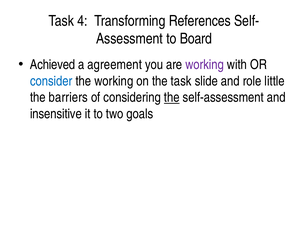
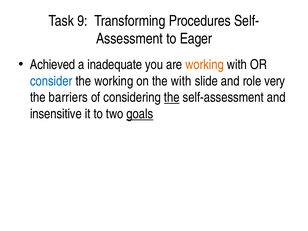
4: 4 -> 9
References: References -> Procedures
Board: Board -> Eager
agreement: agreement -> inadequate
working at (205, 65) colour: purple -> orange
the task: task -> with
little: little -> very
goals underline: none -> present
